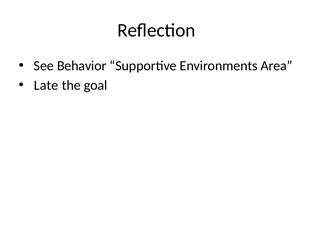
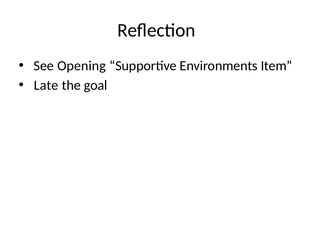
Behavior: Behavior -> Opening
Area: Area -> Item
